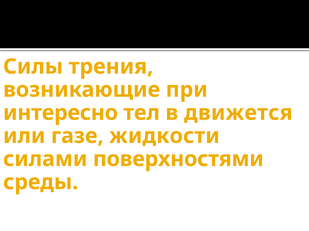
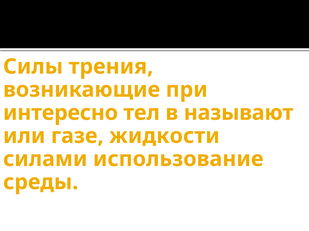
движется: движется -> называют
поверхностями: поверхностями -> использование
